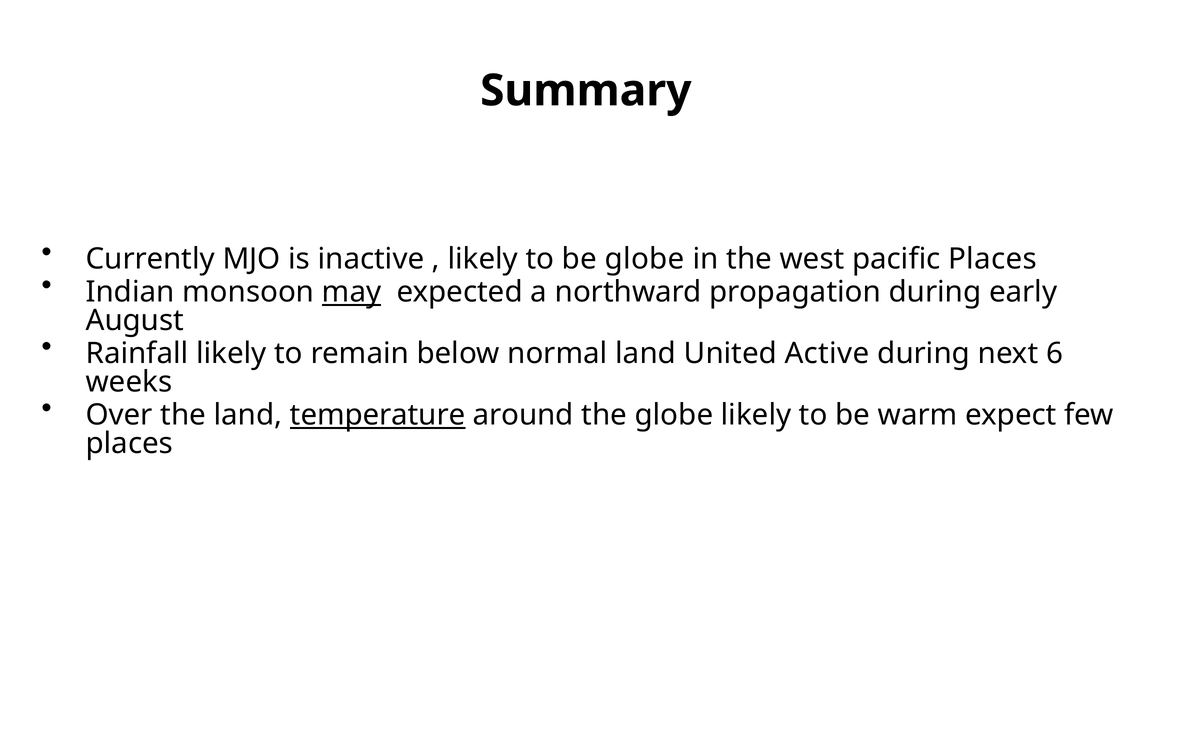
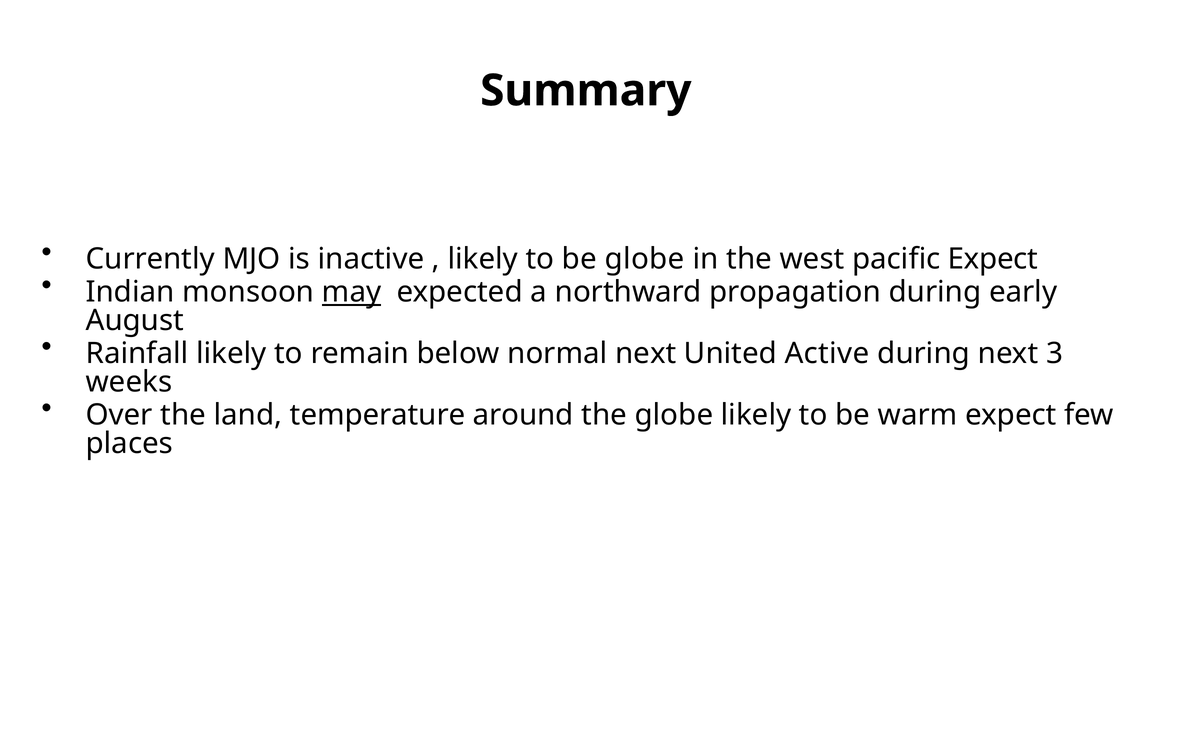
pacific Places: Places -> Expect
normal land: land -> next
6: 6 -> 3
temperature underline: present -> none
